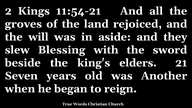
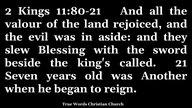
11:54-21: 11:54-21 -> 11:80-21
groves: groves -> valour
will: will -> evil
elders: elders -> called
